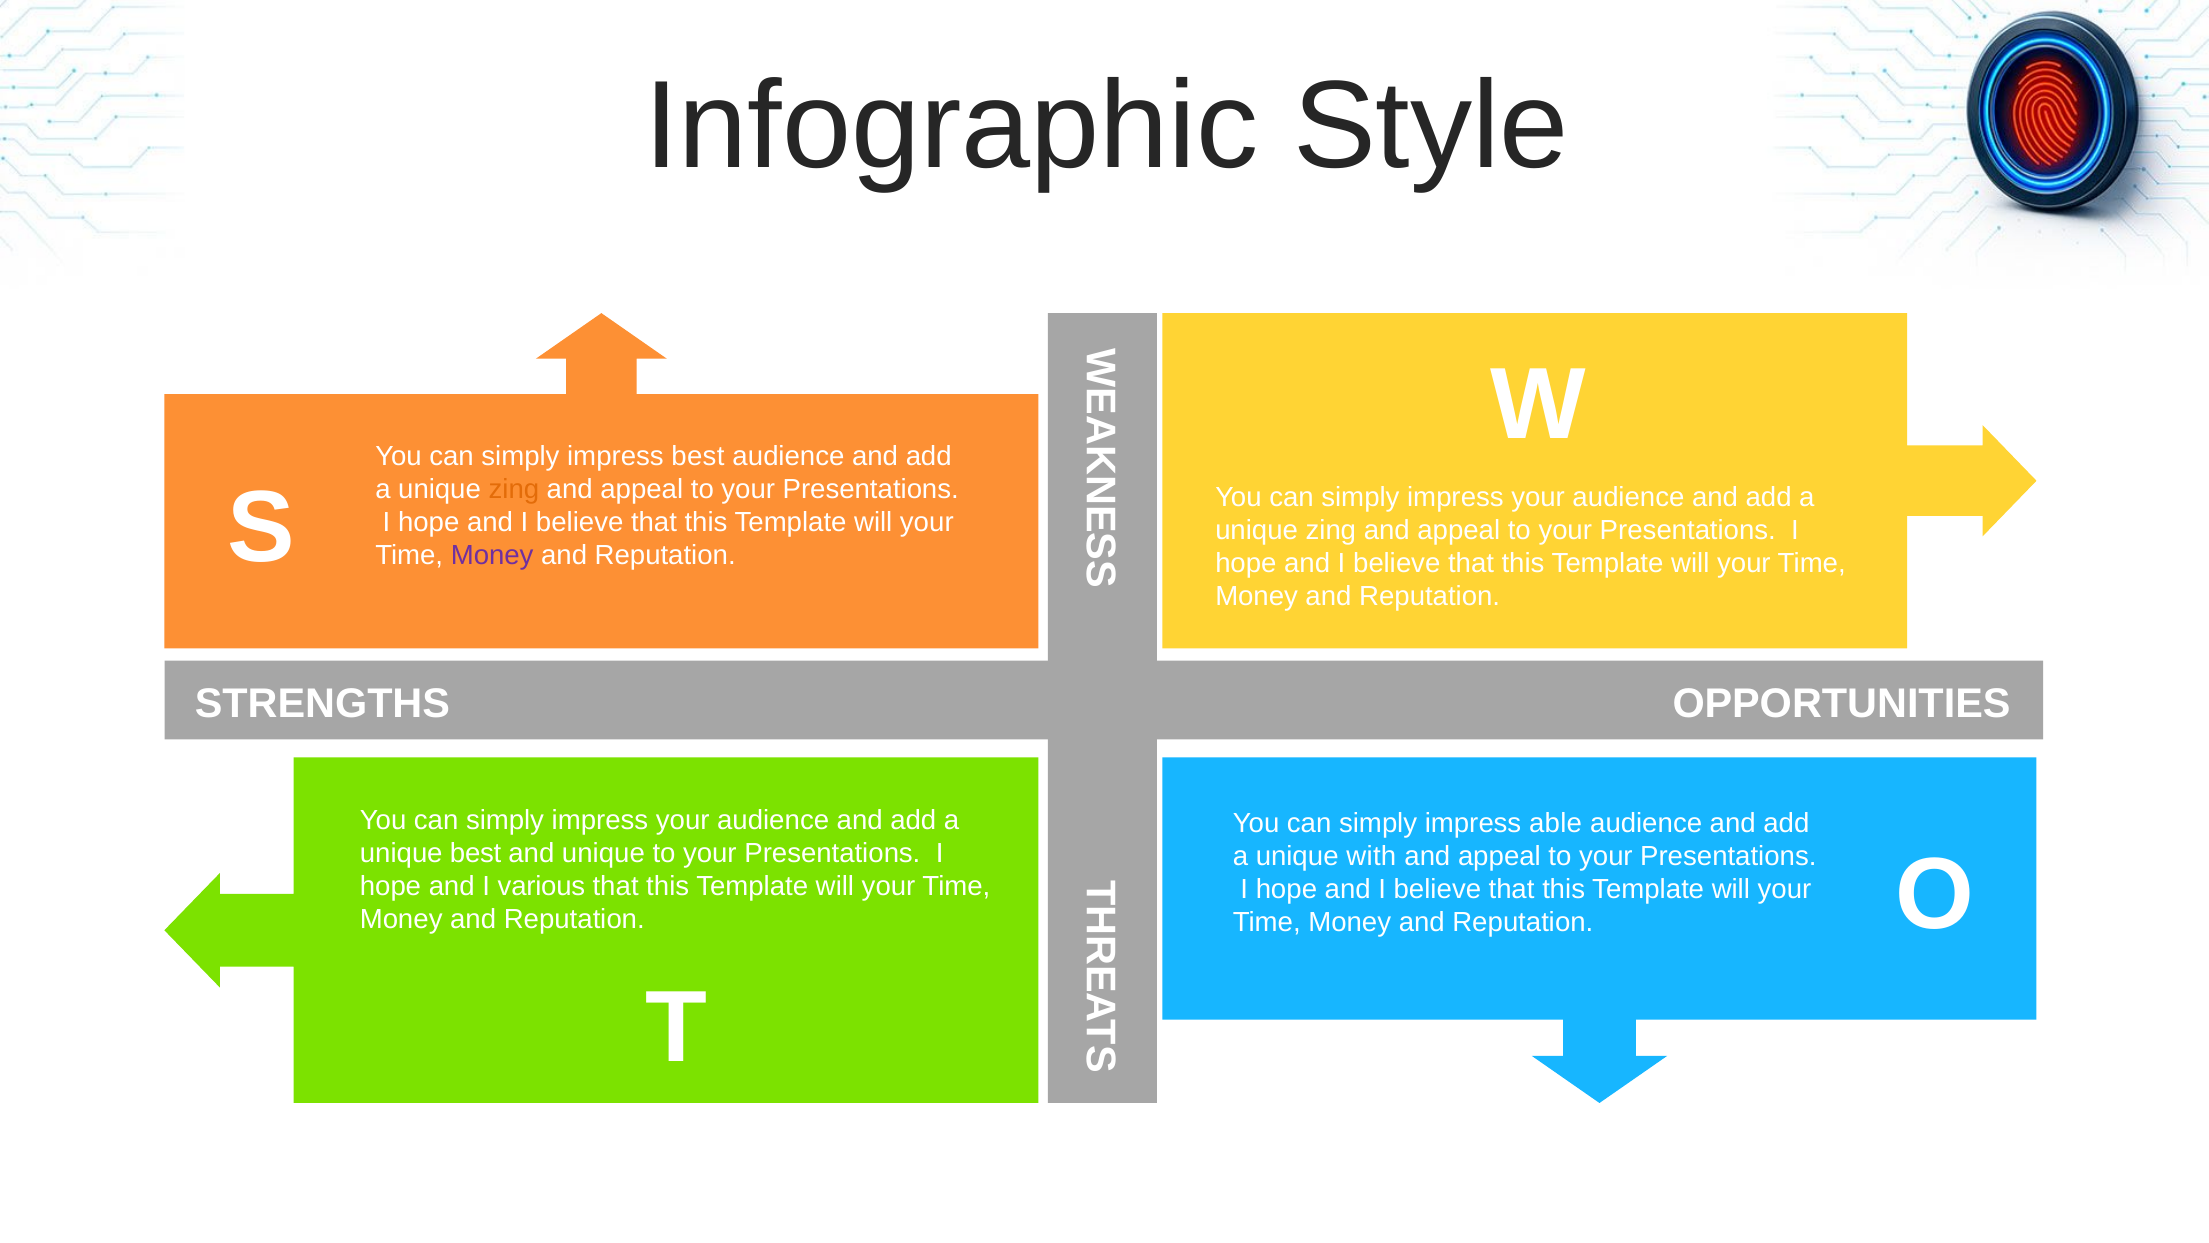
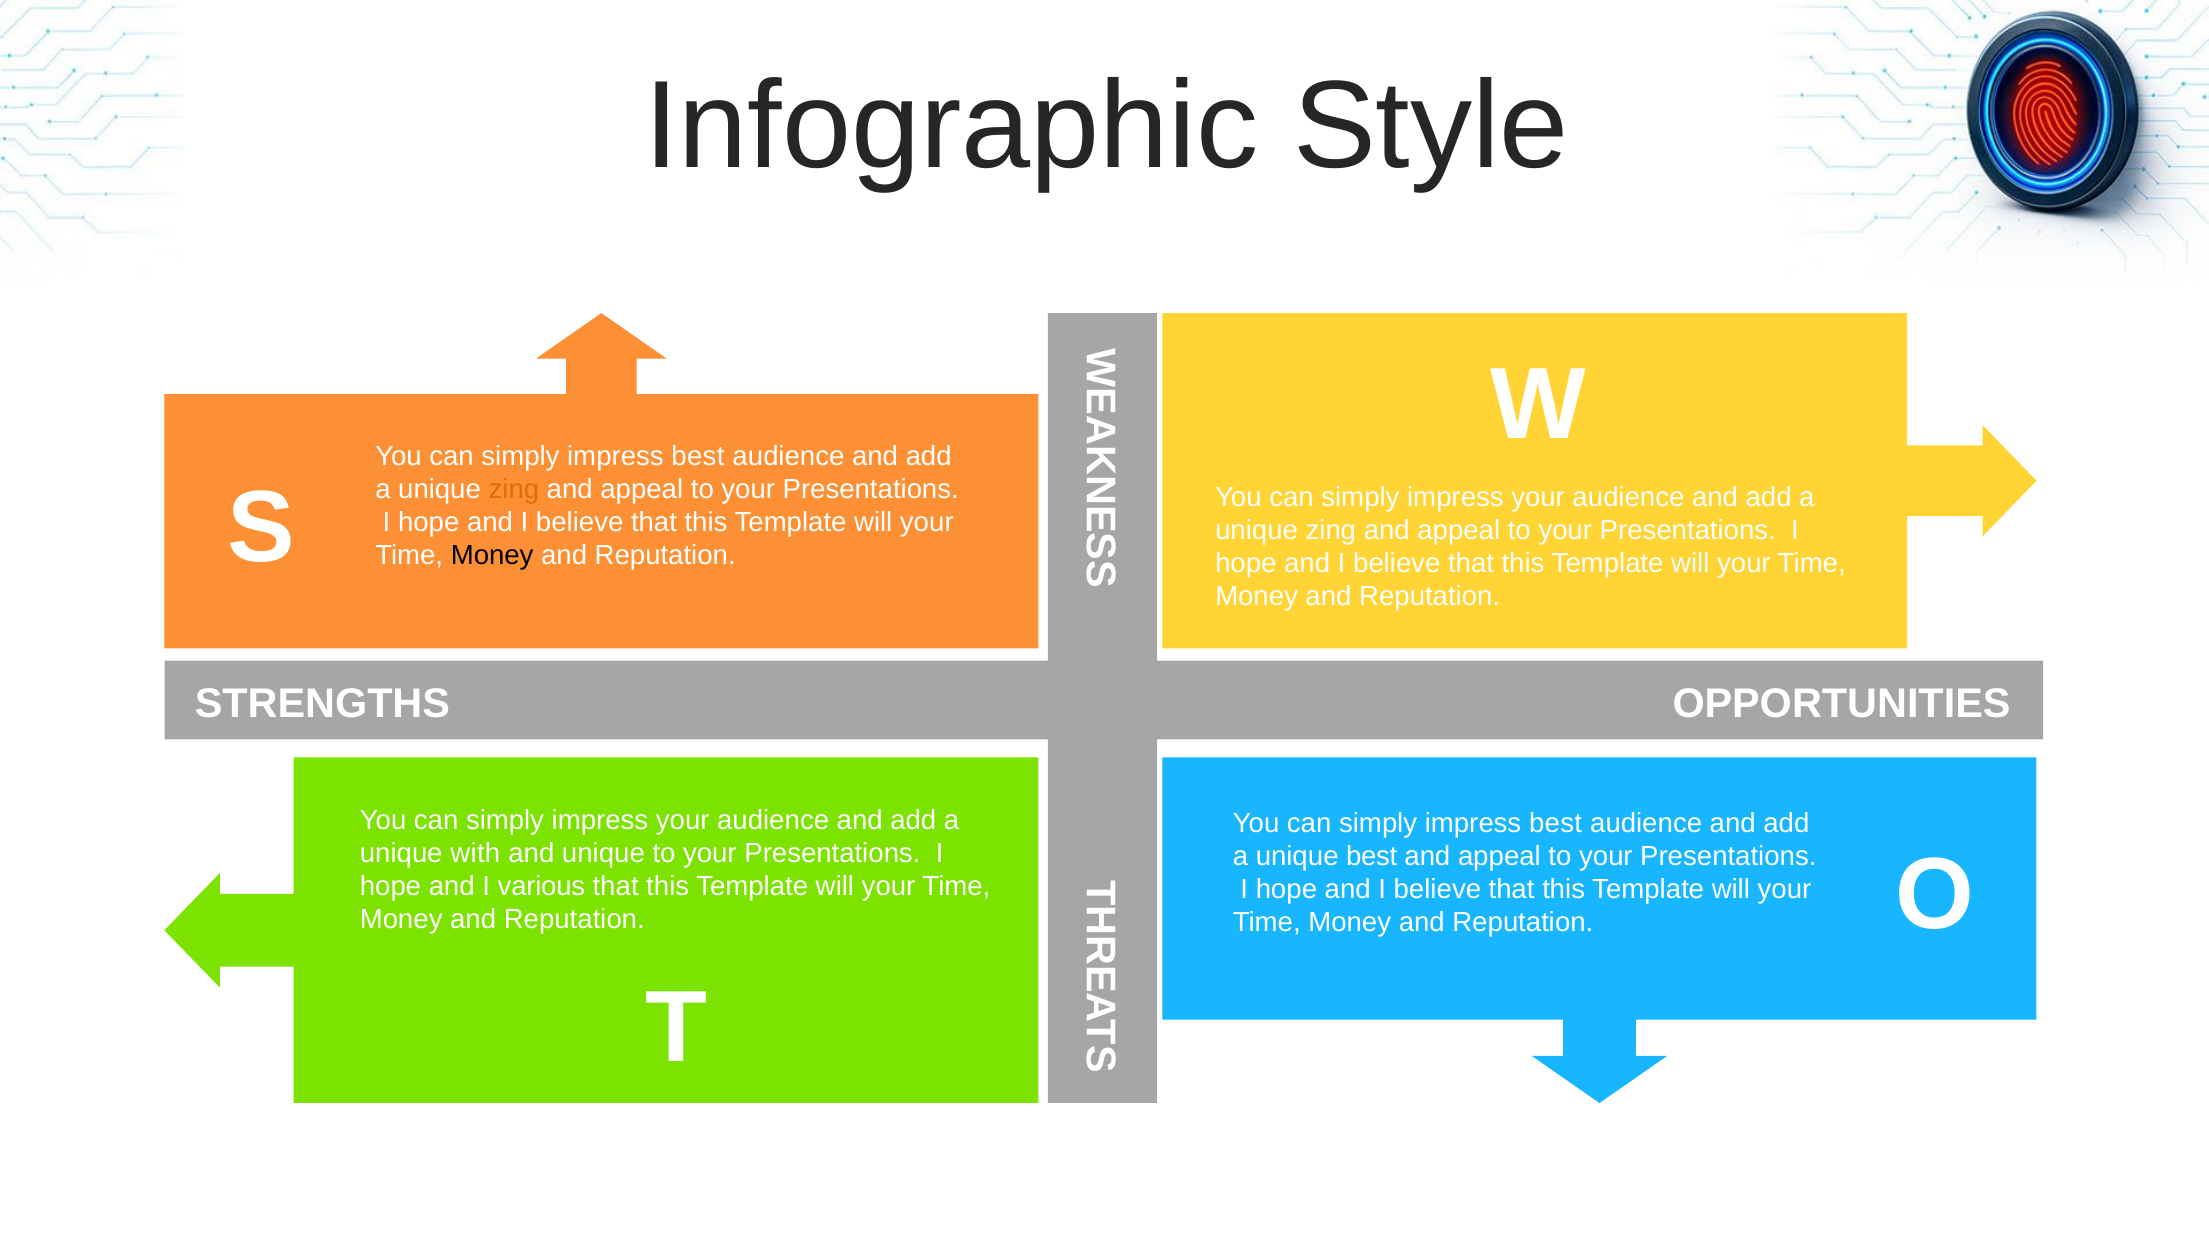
Money at (492, 555) colour: purple -> black
able at (1556, 823): able -> best
unique best: best -> with
unique with: with -> best
